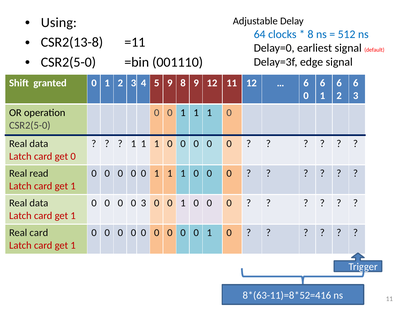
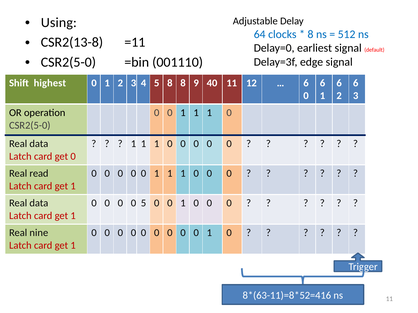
granted: granted -> highest
5 9: 9 -> 8
9 12: 12 -> 40
0 3: 3 -> 5
Real card: card -> nine
